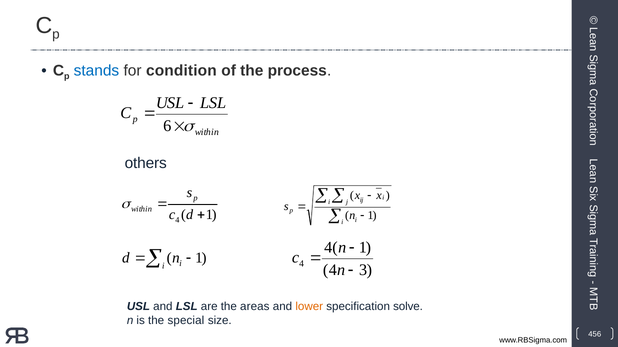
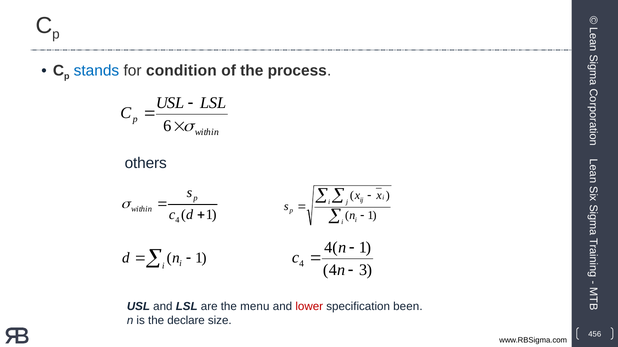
areas: areas -> menu
lower colour: orange -> red
solve: solve -> been
special: special -> declare
